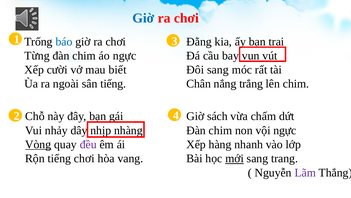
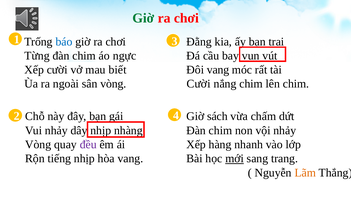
Giờ at (143, 18) colour: blue -> green
Đôi sang: sang -> vang
sân tiếng: tiếng -> vòng
Chân at (199, 84): Chân -> Cười
nắng trắng: trắng -> chim
vội ngực: ngực -> nhảy
Vòng at (38, 144) underline: present -> none
tiếng chơi: chơi -> nhịp
Lãm colour: purple -> orange
